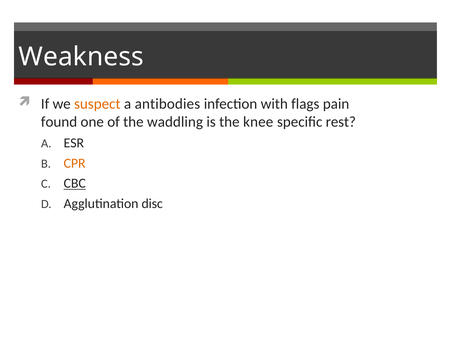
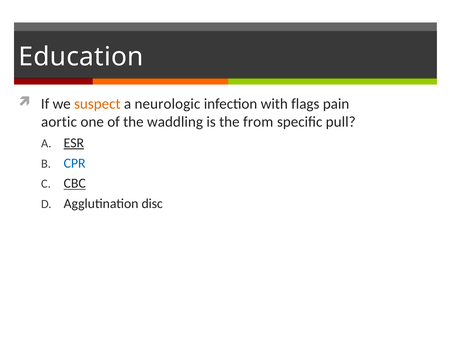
Weakness: Weakness -> Education
antibodies: antibodies -> neurologic
found: found -> aortic
knee: knee -> from
rest: rest -> pull
ESR underline: none -> present
CPR colour: orange -> blue
